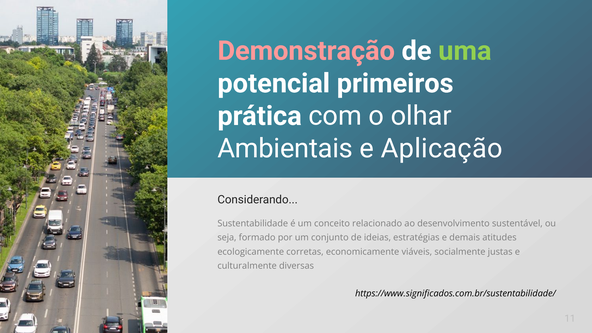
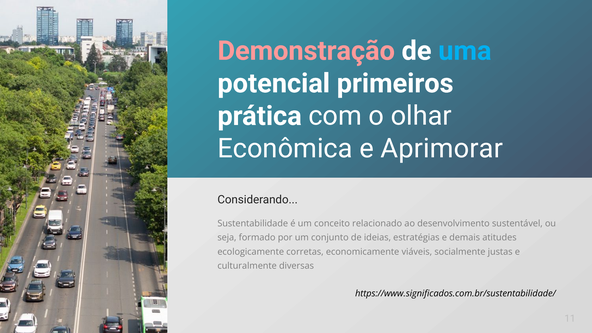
uma colour: light green -> light blue
Ambientais: Ambientais -> Econômica
Aplicação: Aplicação -> Aprimorar
